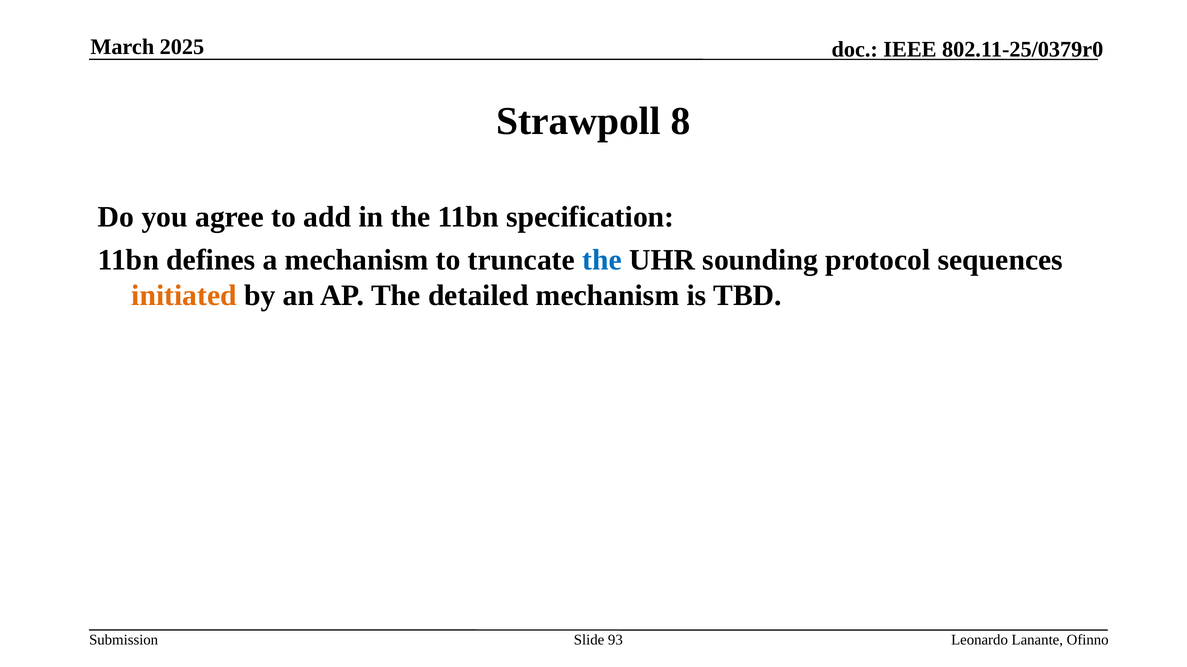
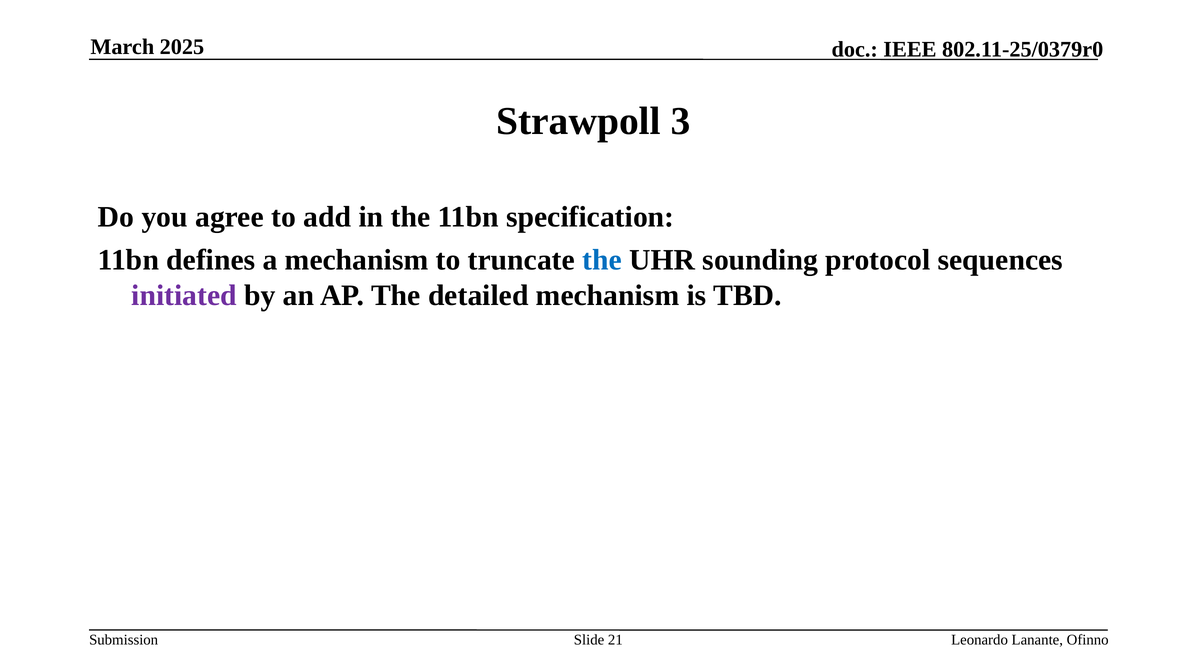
8: 8 -> 3
initiated colour: orange -> purple
93: 93 -> 21
